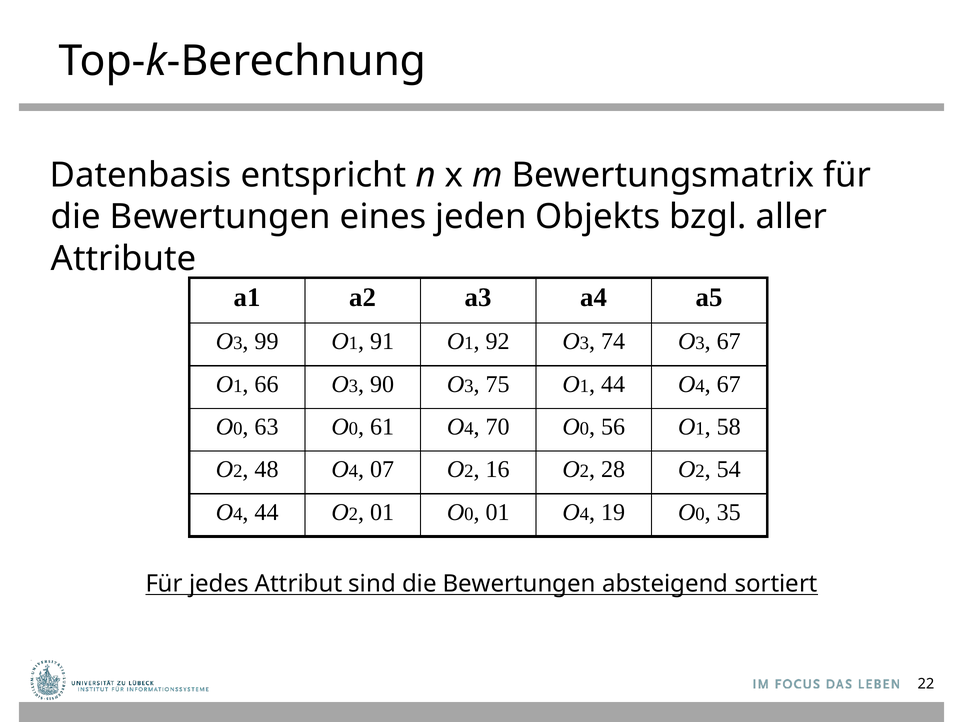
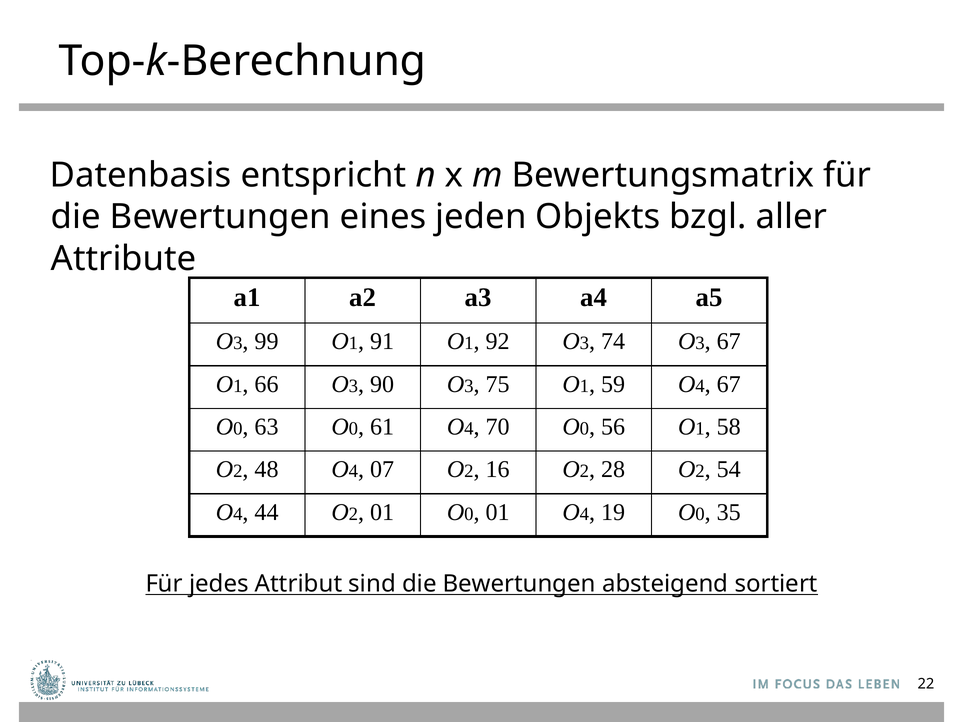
44 at (613, 384): 44 -> 59
